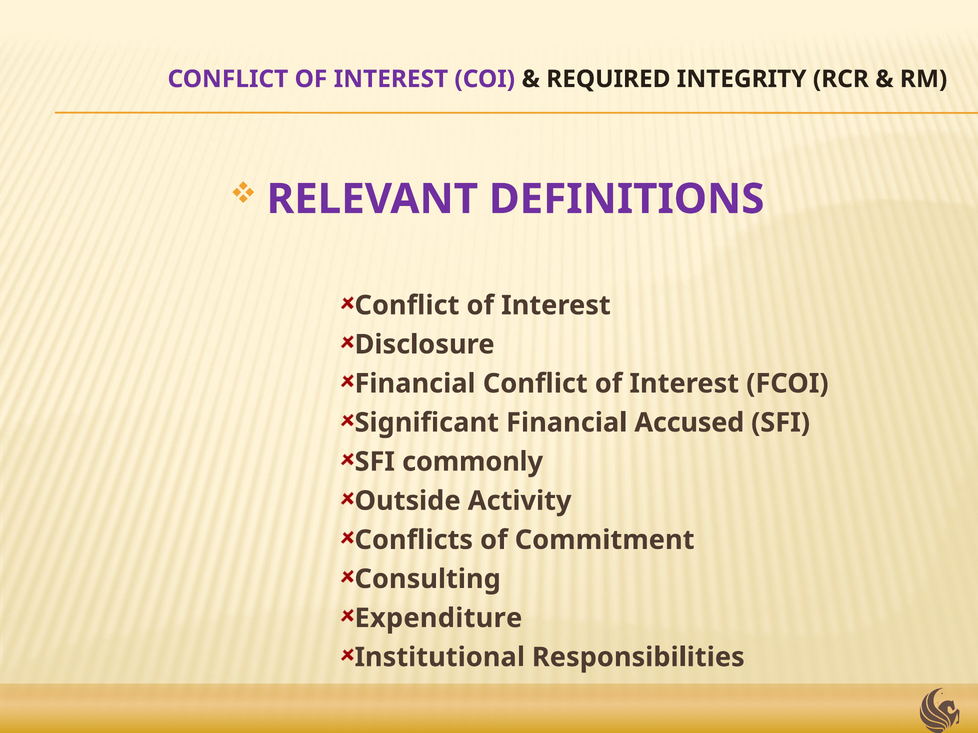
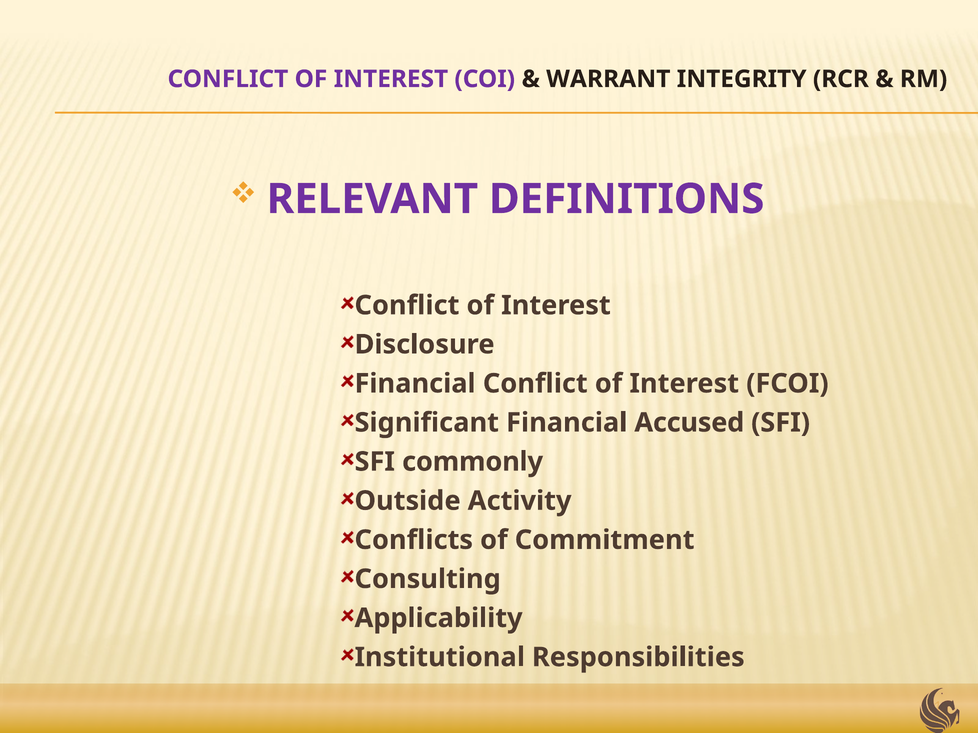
REQUIRED: REQUIRED -> WARRANT
Expenditure: Expenditure -> Applicability
